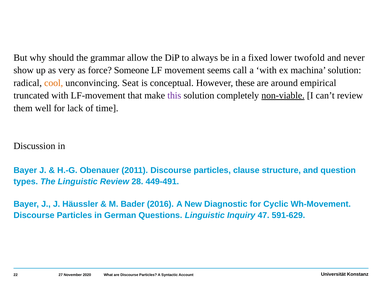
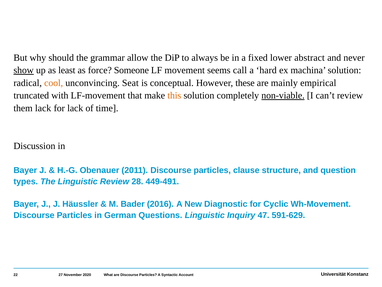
twofold: twofold -> abstract
show underline: none -> present
very: very -> least
a with: with -> hard
around: around -> mainly
this colour: purple -> orange
them well: well -> lack
